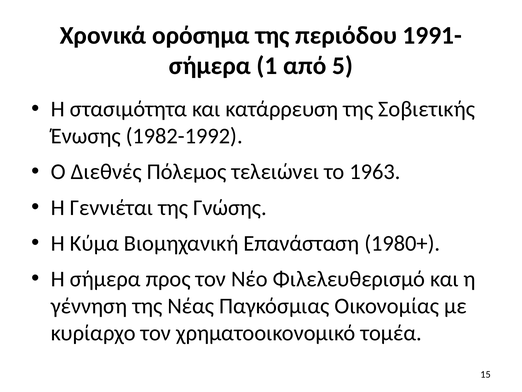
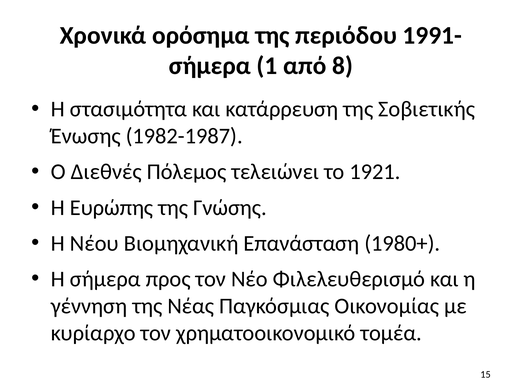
5: 5 -> 8
1982-1992: 1982-1992 -> 1982-1987
1963: 1963 -> 1921
Γεννιέται: Γεννιέται -> Ευρώπης
Κύμα: Κύμα -> Νέου
